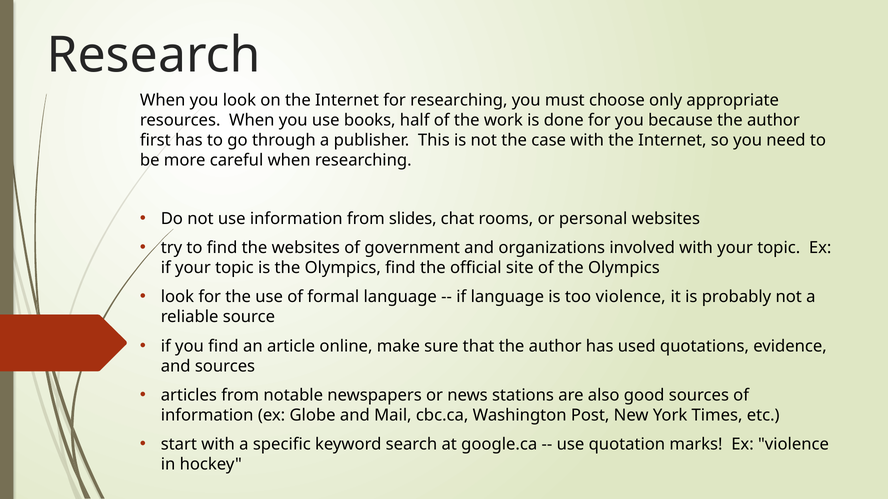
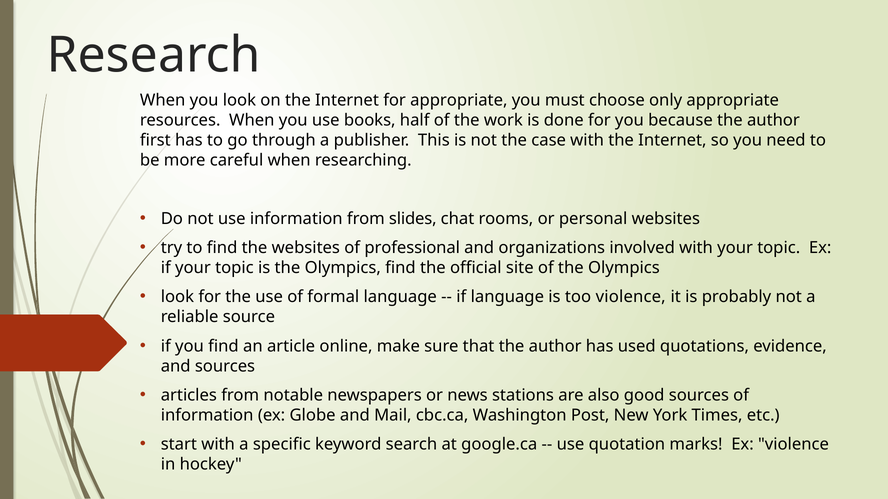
for researching: researching -> appropriate
government: government -> professional
